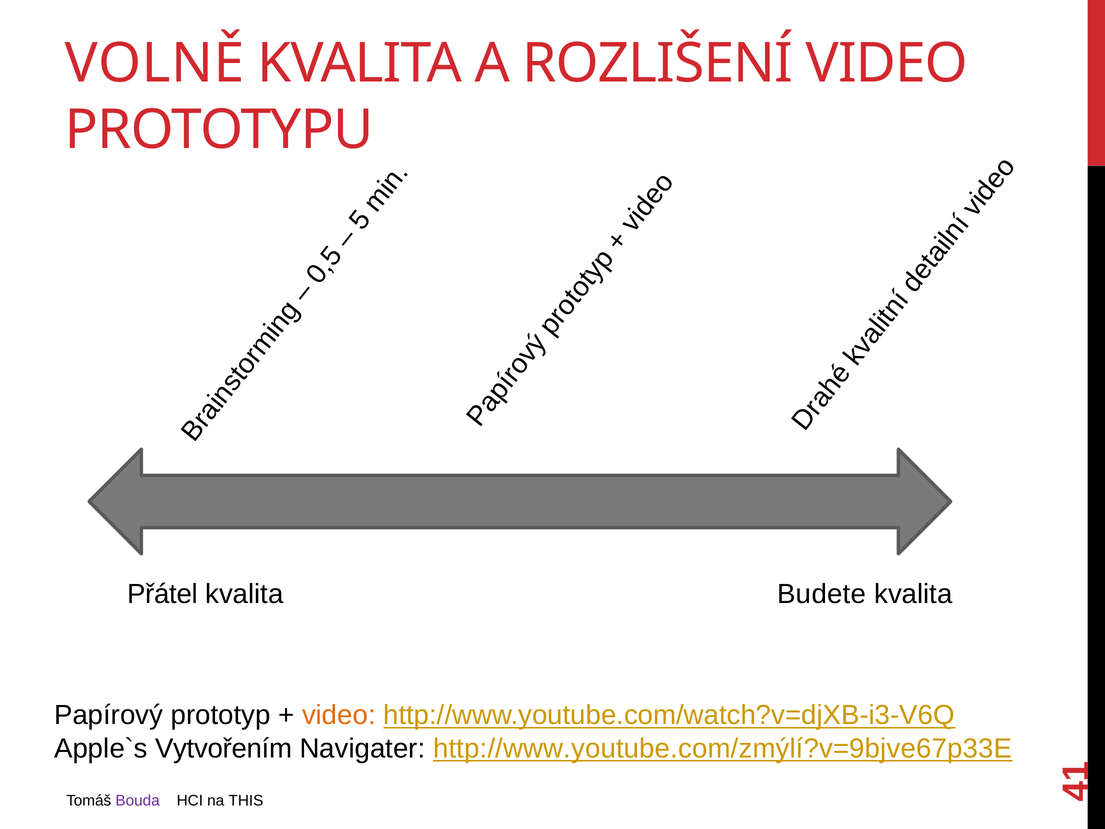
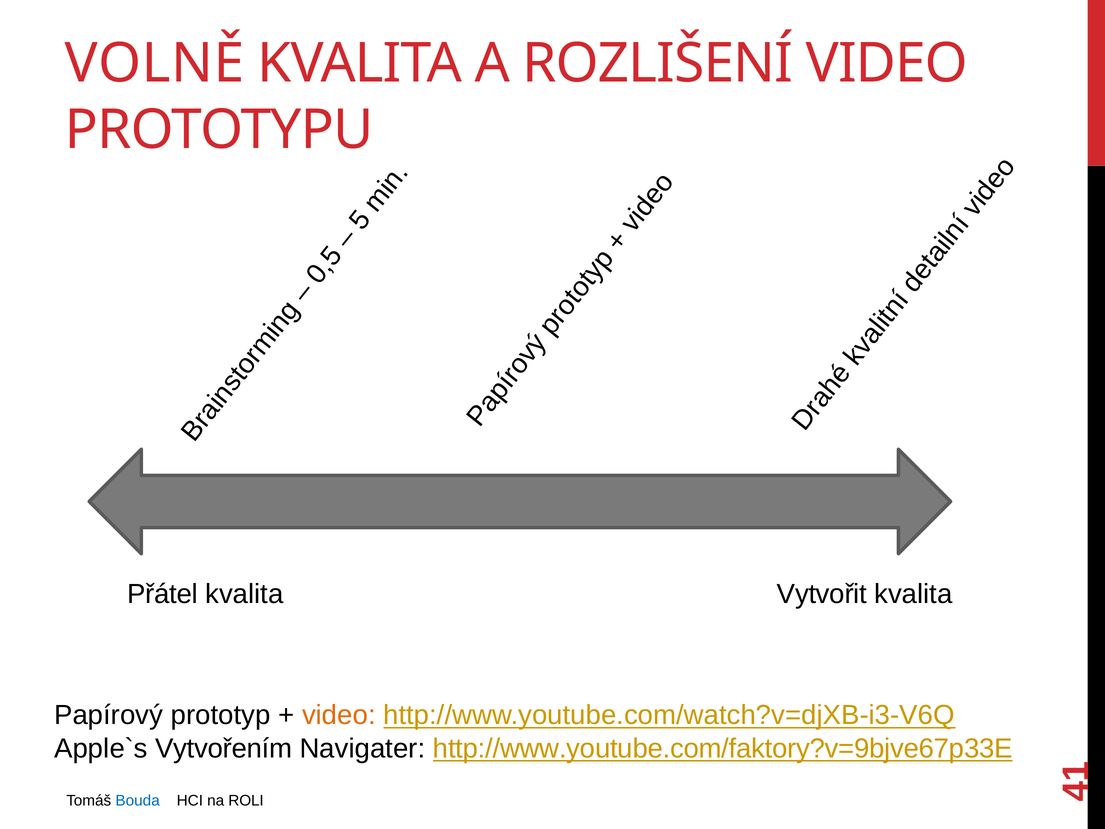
Budete: Budete -> Vytvořit
http://www.youtube.com/zmýlí?v=9bjve67p33E: http://www.youtube.com/zmýlí?v=9bjve67p33E -> http://www.youtube.com/faktory?v=9bjve67p33E
Bouda colour: purple -> blue
THIS: THIS -> ROLI
